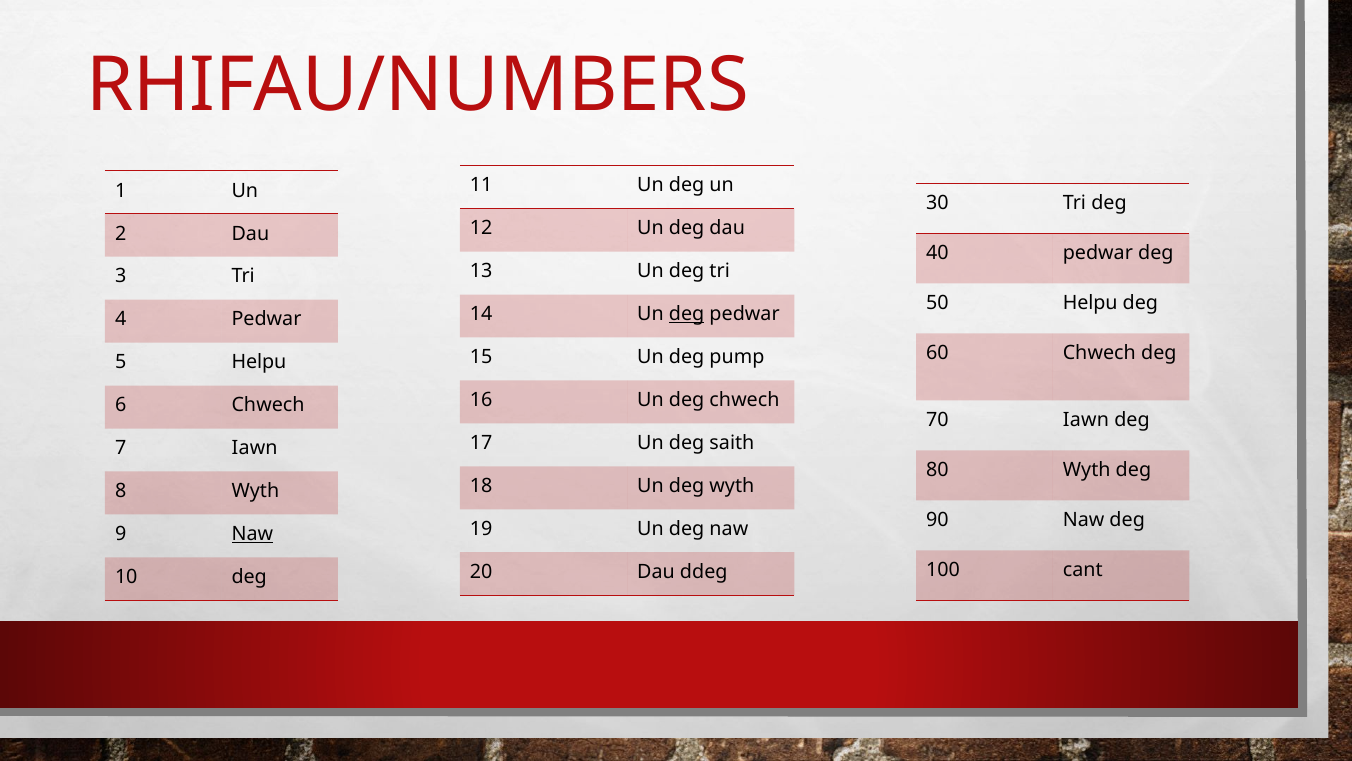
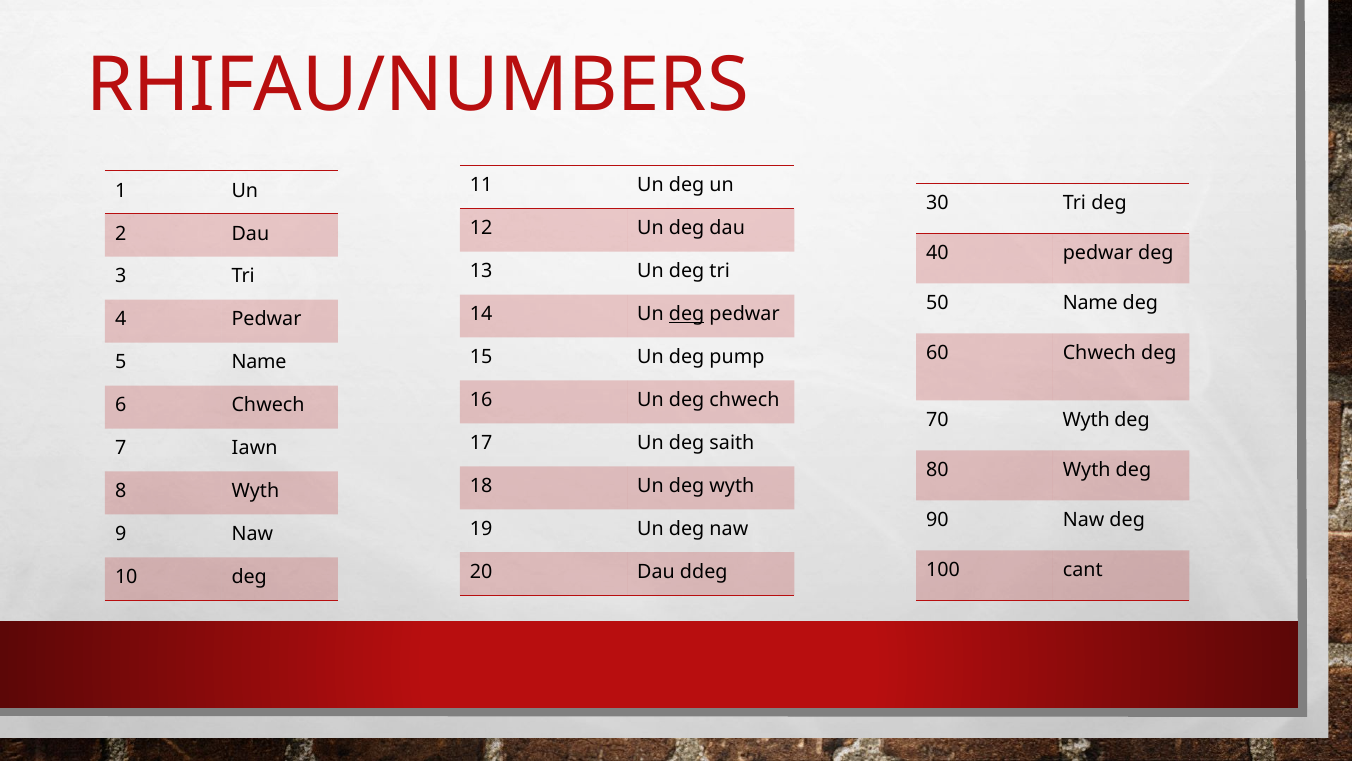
50 Helpu: Helpu -> Name
5 Helpu: Helpu -> Name
70 Iawn: Iawn -> Wyth
Naw at (252, 534) underline: present -> none
